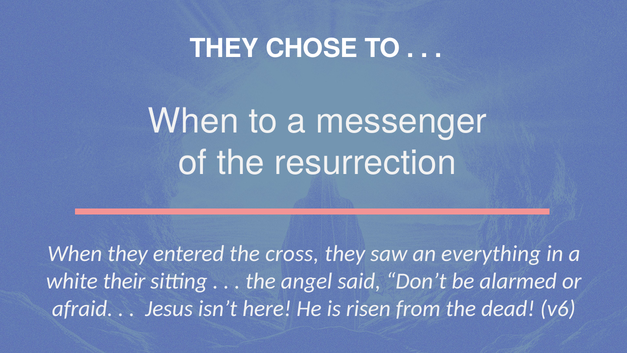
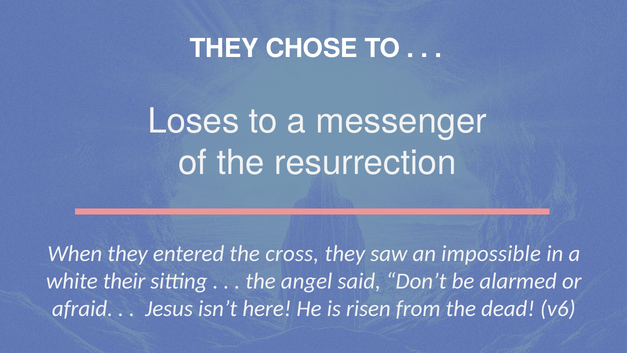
When at (193, 121): When -> Loses
everything: everything -> impossible
